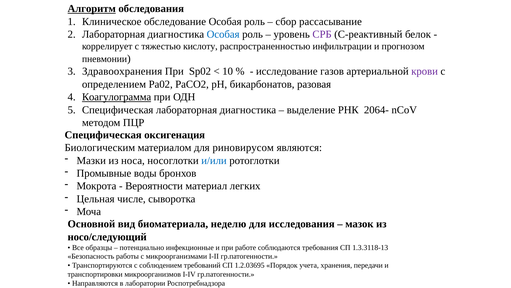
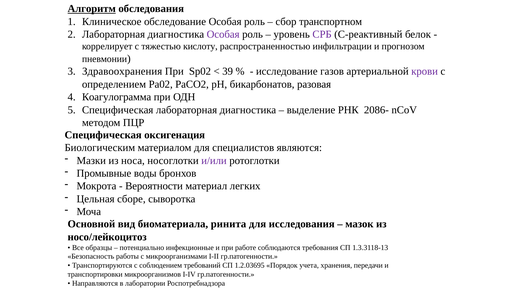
рассасывание: рассасывание -> транспортном
Особая at (223, 34) colour: blue -> purple
10: 10 -> 39
Коагулограмма underline: present -> none
2064-: 2064- -> 2086-
риновирусом: риновирусом -> специалистов
и/или colour: blue -> purple
числе: числе -> сборе
неделю: неделю -> ринита
носо/следующий: носо/следующий -> носо/лейкоцитоз
